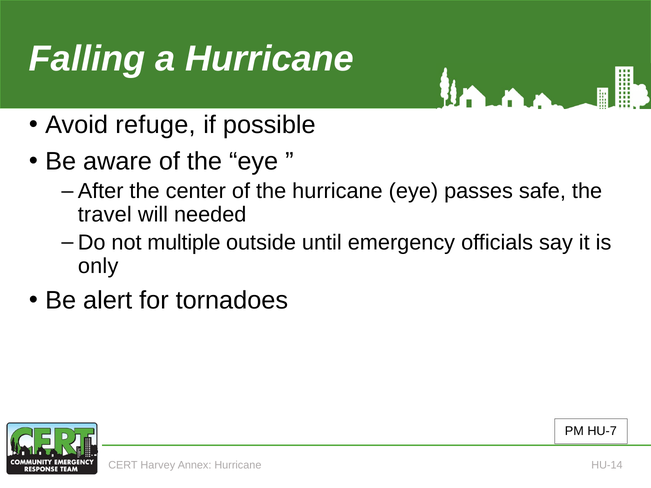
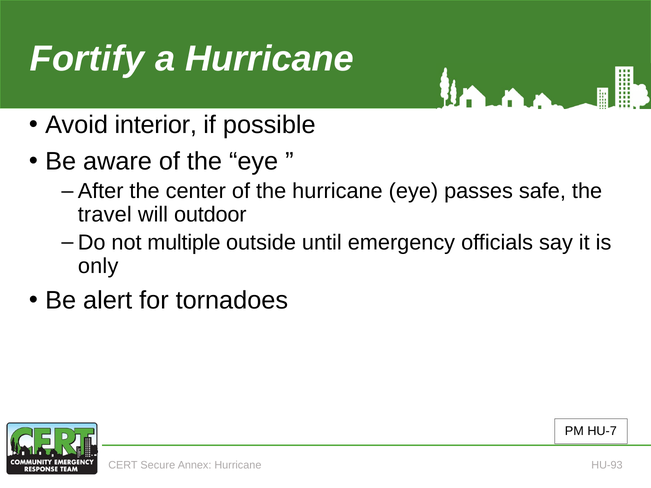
Falling: Falling -> Fortify
refuge: refuge -> interior
needed: needed -> outdoor
Harvey: Harvey -> Secure
HU-14: HU-14 -> HU-93
